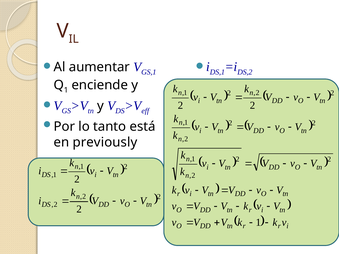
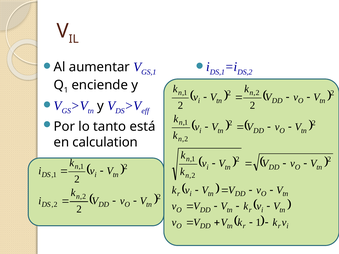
previously: previously -> calculation
